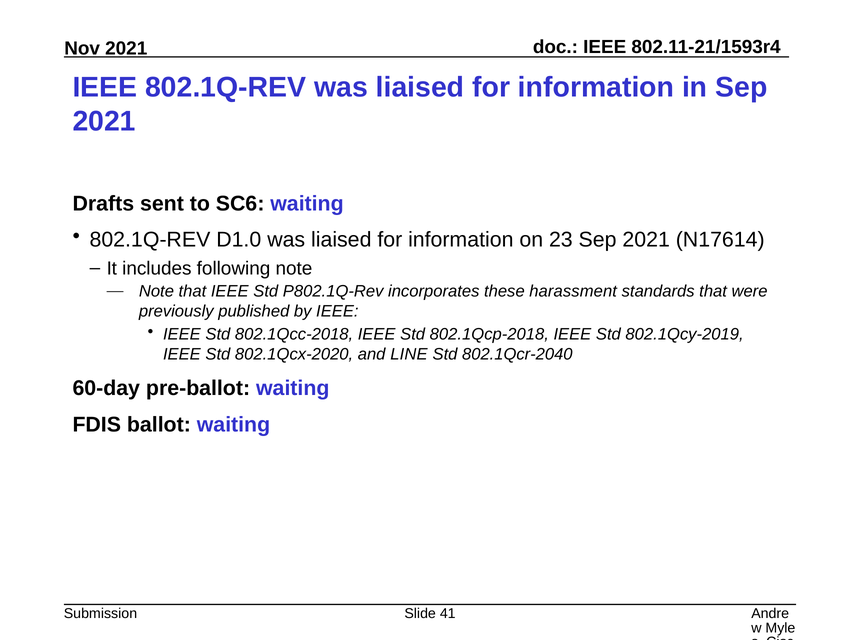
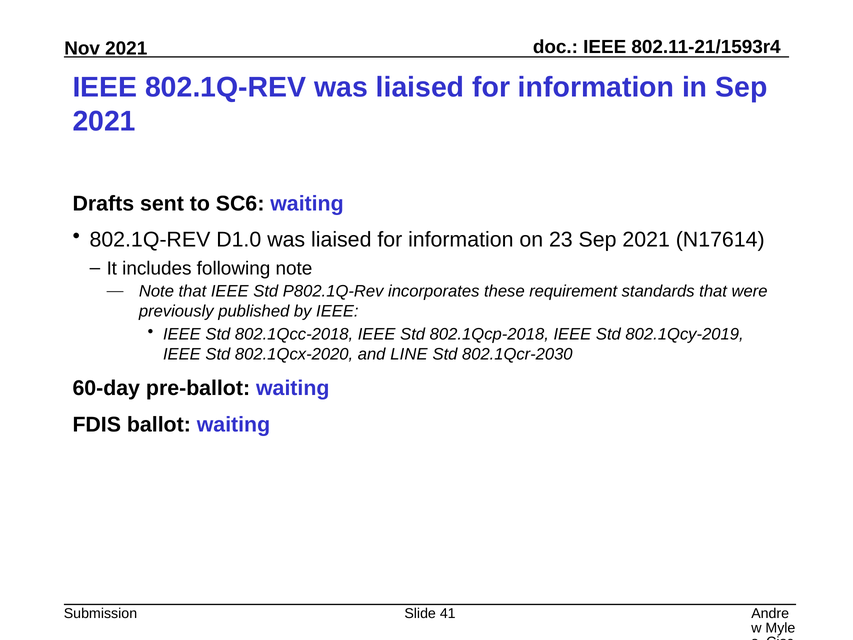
harassment: harassment -> requirement
802.1Qcr-2040: 802.1Qcr-2040 -> 802.1Qcr-2030
